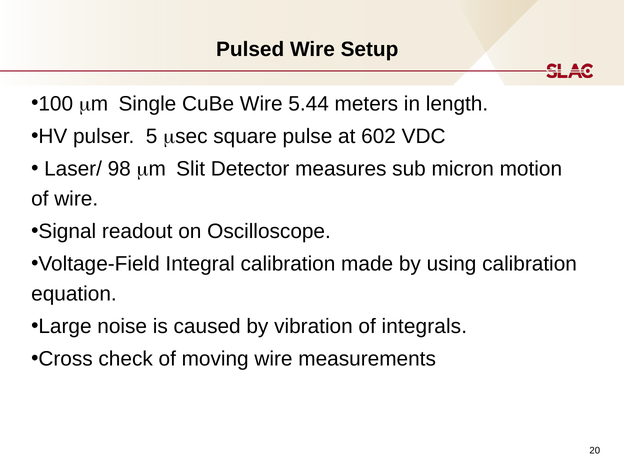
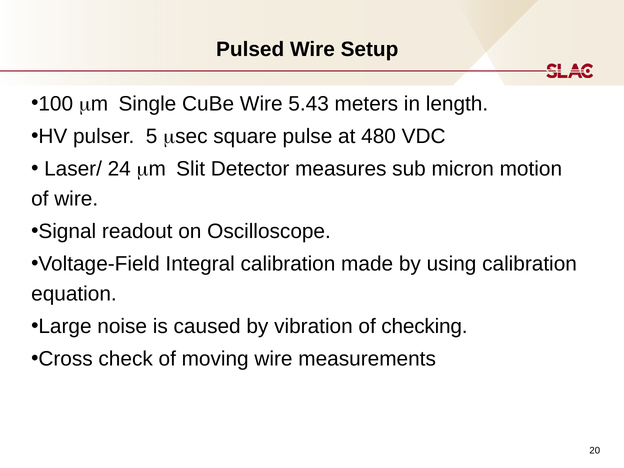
5.44: 5.44 -> 5.43
602: 602 -> 480
98: 98 -> 24
integrals: integrals -> checking
